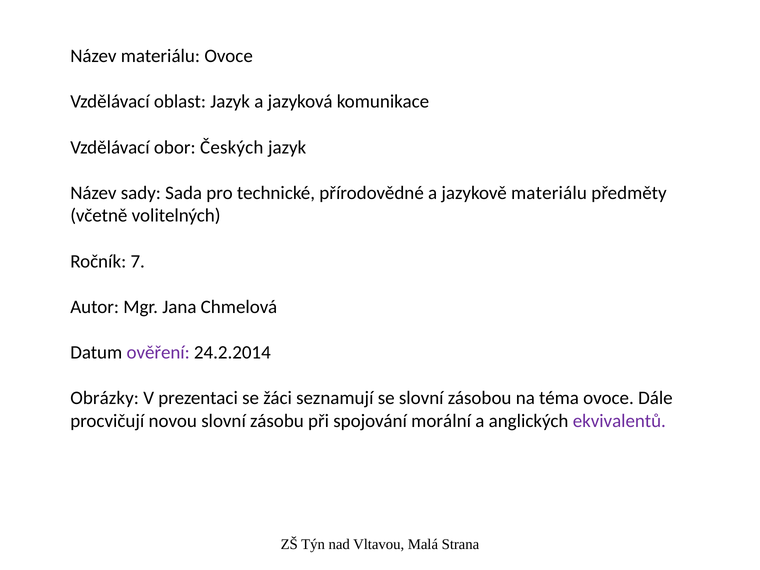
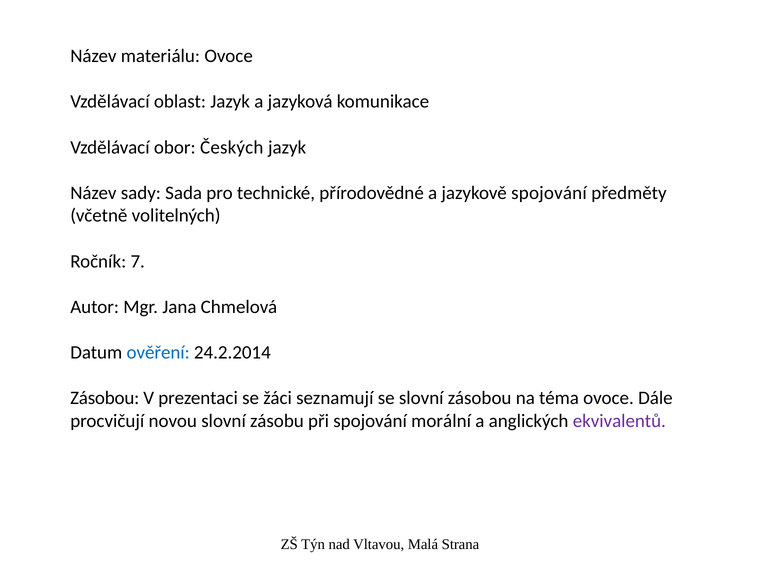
jazykově materiálu: materiálu -> spojování
ověření colour: purple -> blue
Obrázky at (105, 398): Obrázky -> Zásobou
